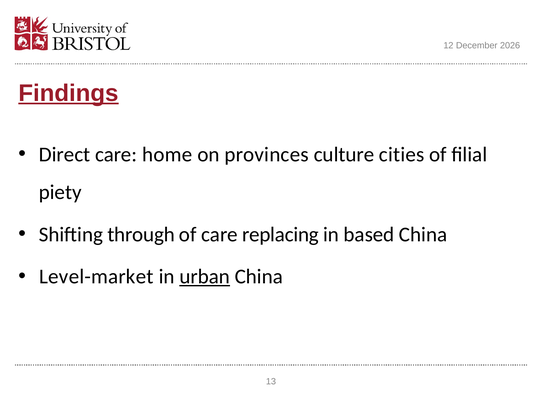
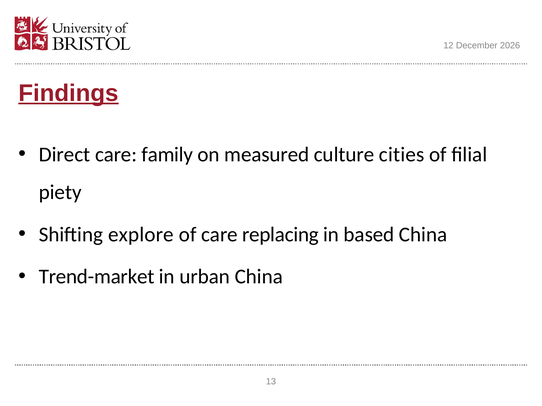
home: home -> family
provinces: provinces -> measured
through: through -> explore
Level-market: Level-market -> Trend-market
urban underline: present -> none
